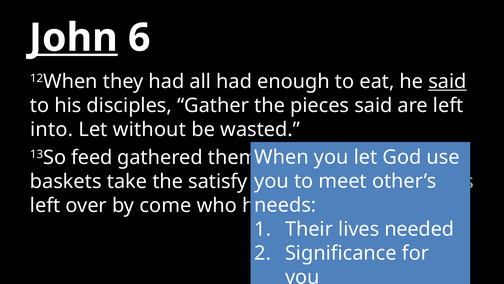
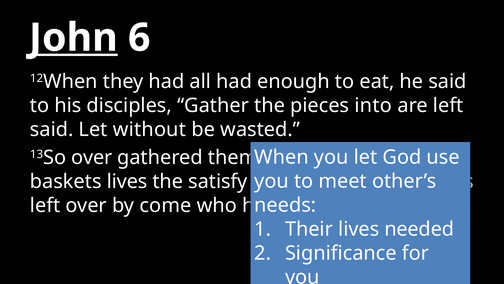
said at (447, 81) underline: present -> none
pieces said: said -> into
into at (52, 129): into -> said
13So feed: feed -> over
baskets take: take -> lives
